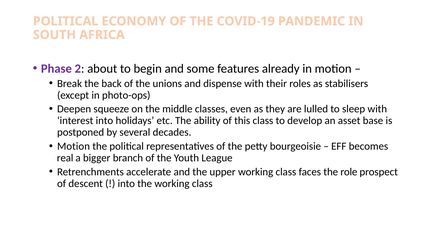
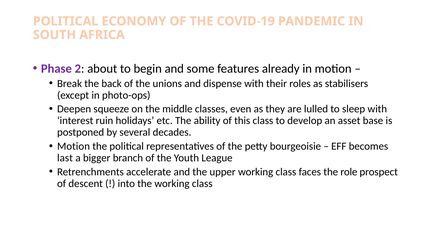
interest into: into -> ruin
real: real -> last
